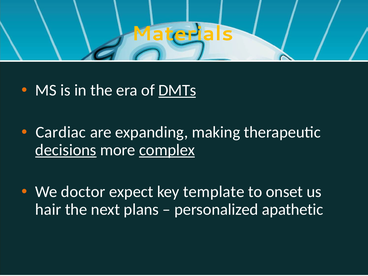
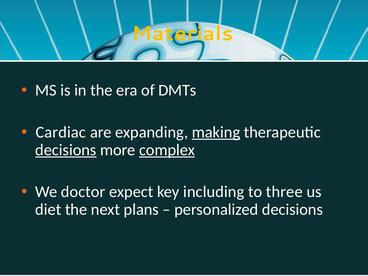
DMTs underline: present -> none
making underline: none -> present
template: template -> including
onset: onset -> three
hair: hair -> diet
personalized apathetic: apathetic -> decisions
